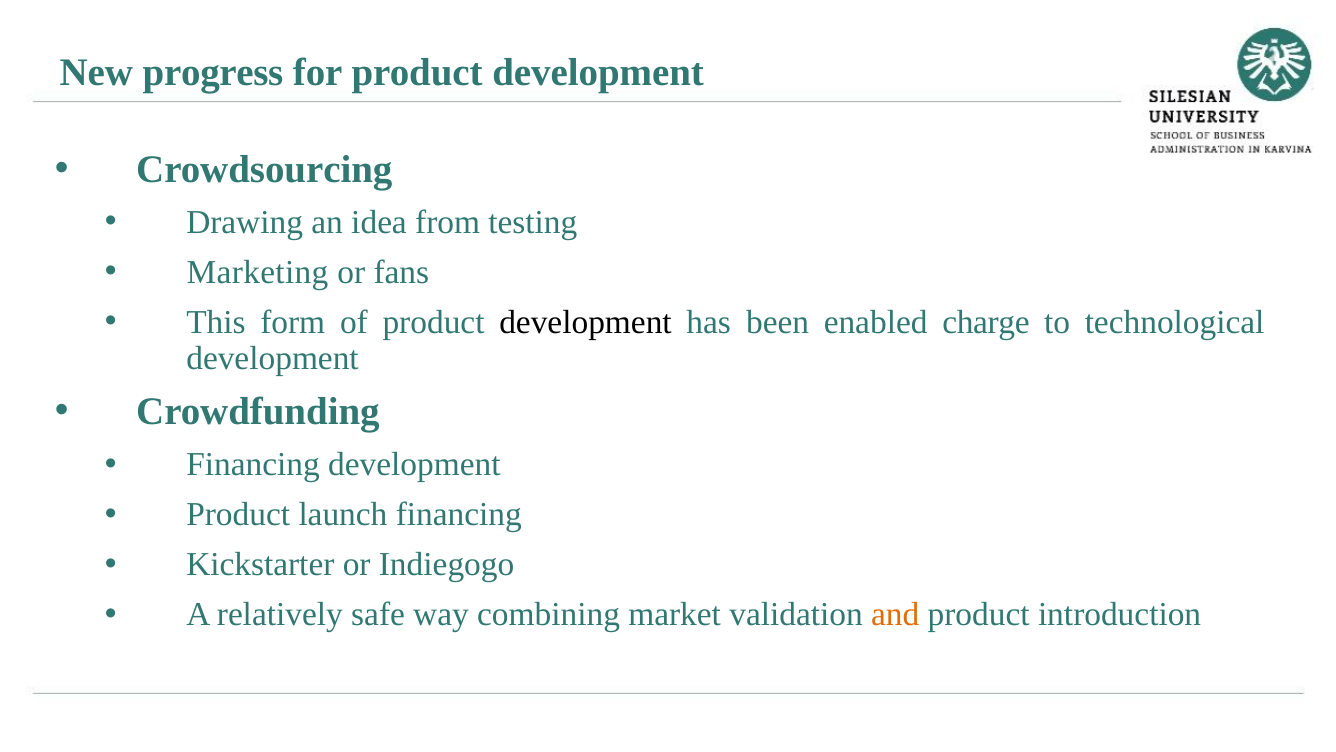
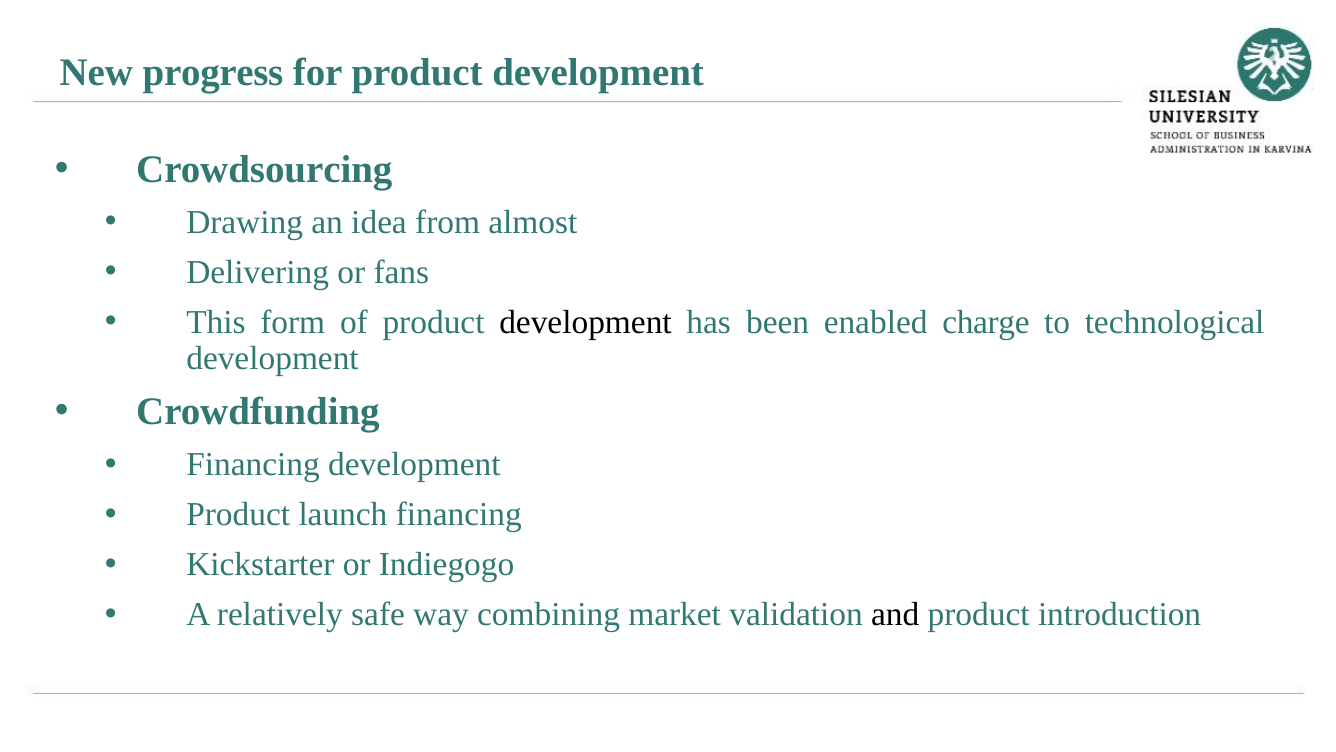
testing: testing -> almost
Marketing: Marketing -> Delivering
and colour: orange -> black
